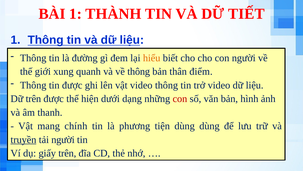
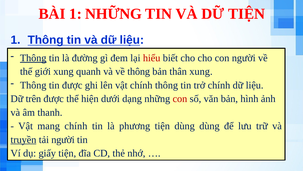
1 THÀNH: THÀNH -> NHỮNG
DỮ TIẾT: TIẾT -> TIỆN
Thông at (33, 58) underline: none -> present
hiểu colour: orange -> red
thân điểm: điểm -> xung
vật video: video -> chính
trở video: video -> chính
giấy trên: trên -> tiện
